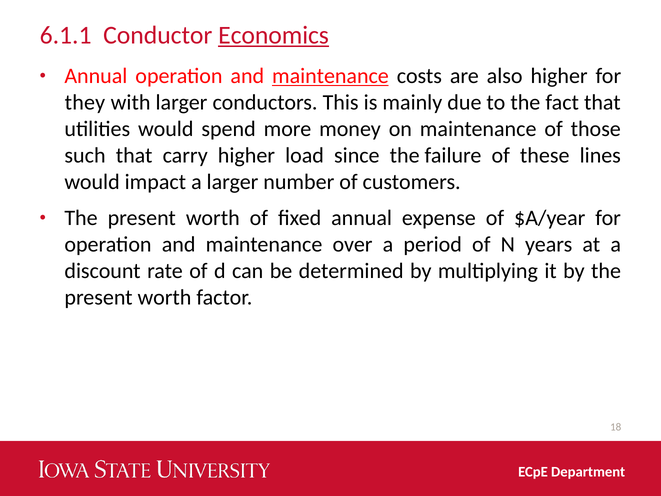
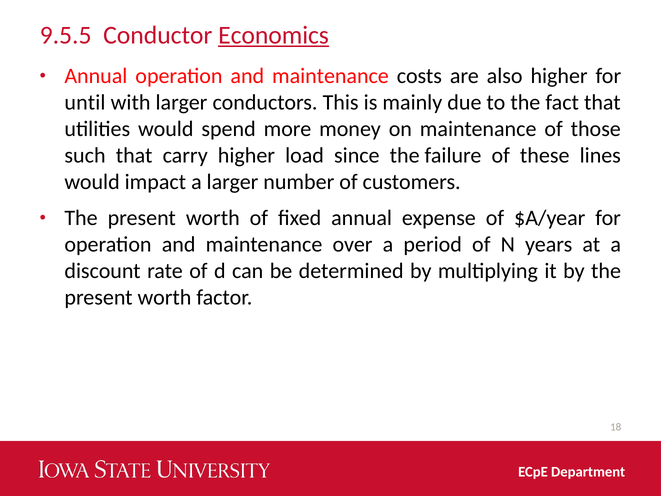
6.1.1: 6.1.1 -> 9.5.5
maintenance at (330, 76) underline: present -> none
they: they -> until
